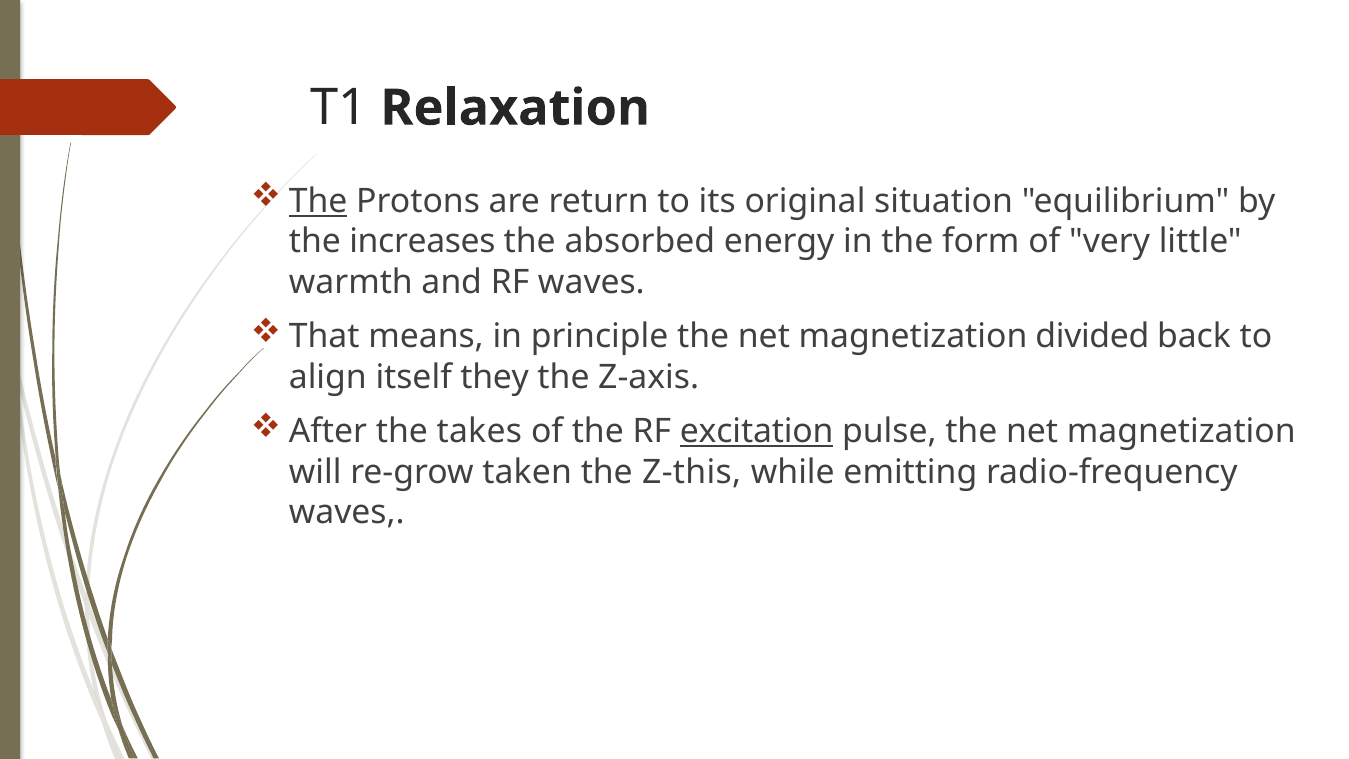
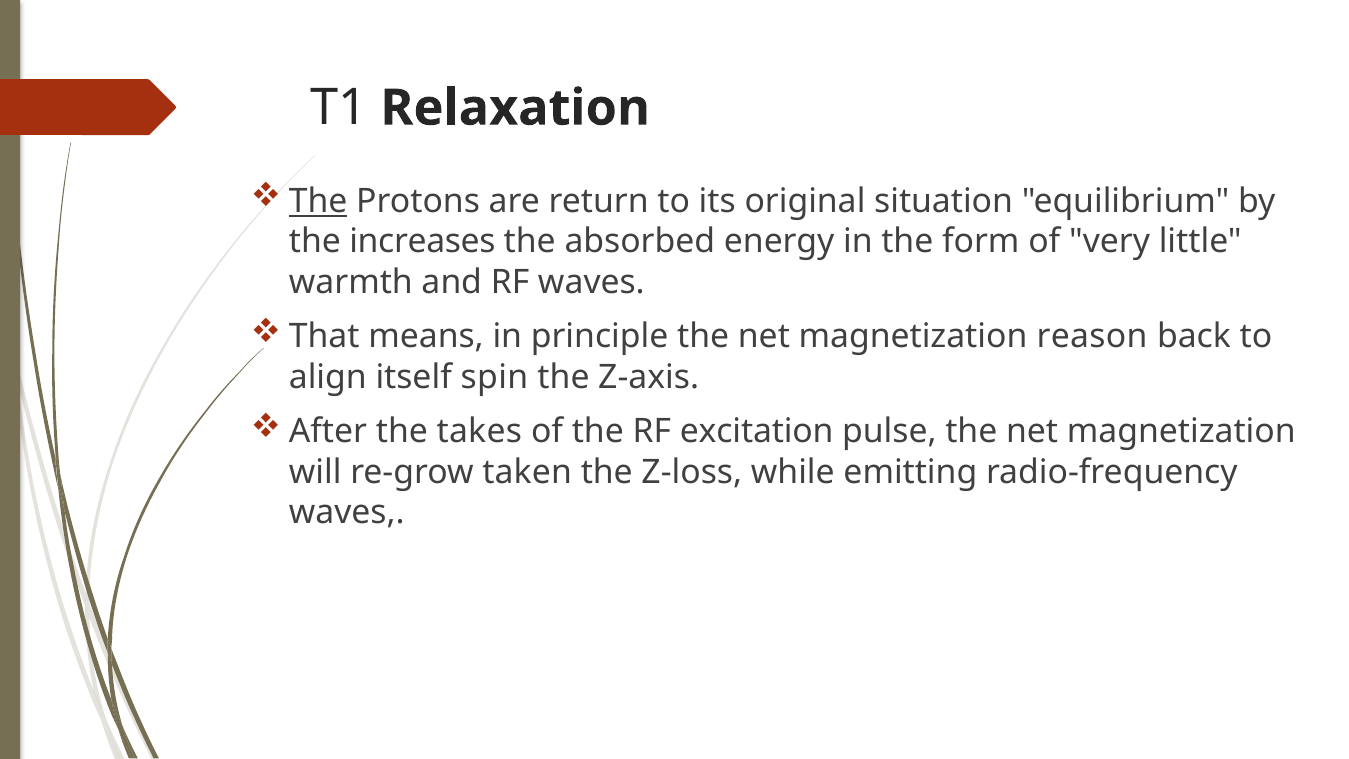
divided: divided -> reason
they: they -> spin
excitation underline: present -> none
Z-this: Z-this -> Z-loss
